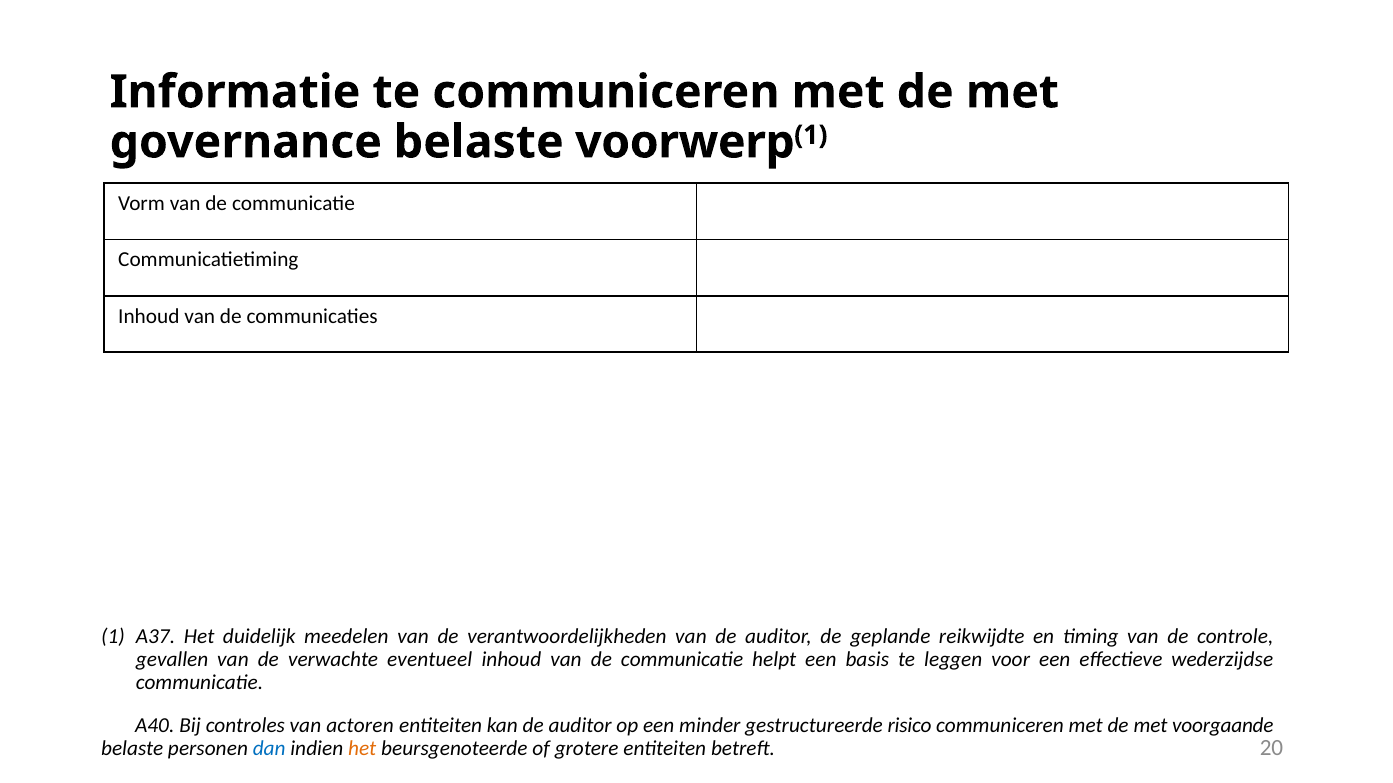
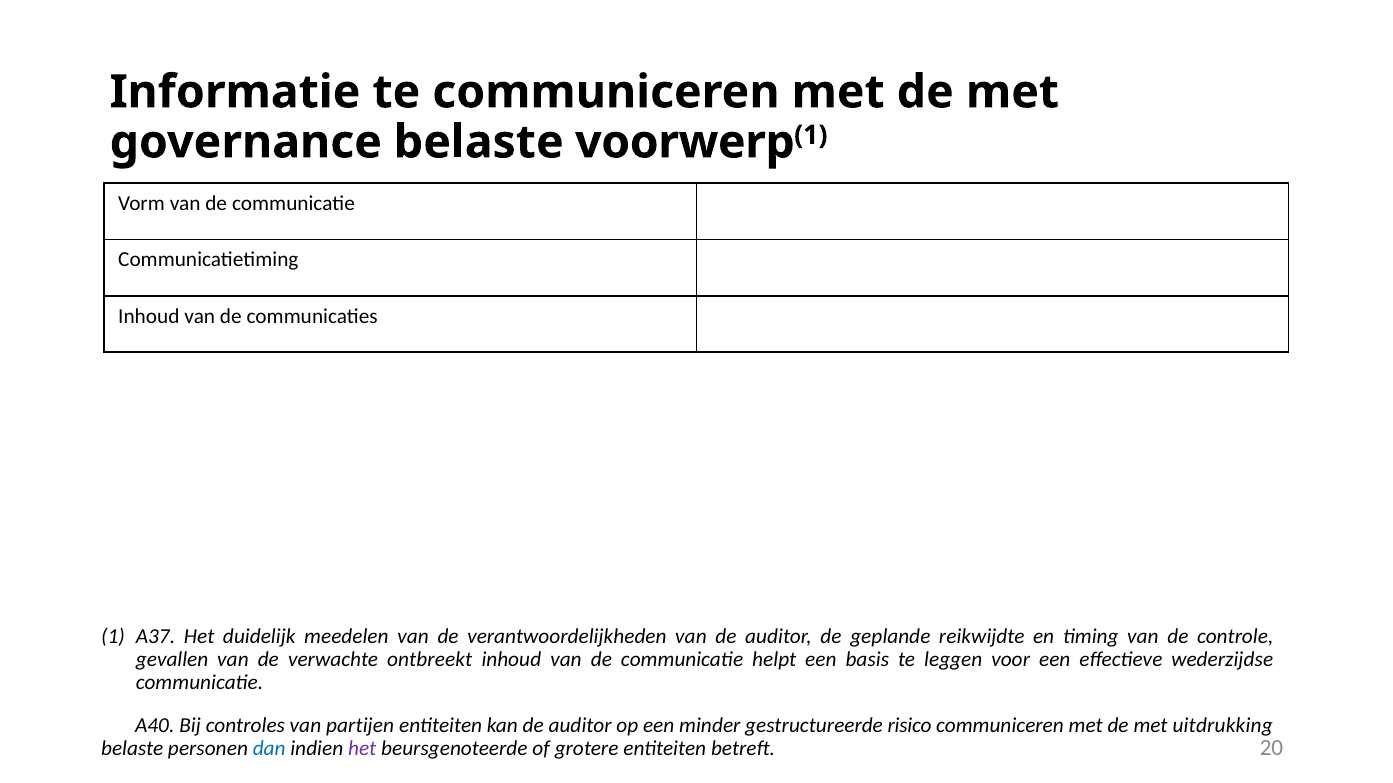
eventueel: eventueel -> ontbreekt
actoren: actoren -> partijen
voorgaande: voorgaande -> uitdrukking
het at (362, 749) colour: orange -> purple
